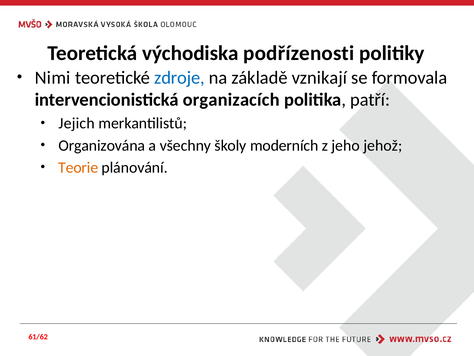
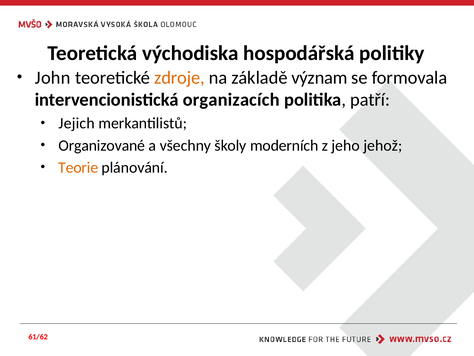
podřízenosti: podřízenosti -> hospodářská
Nimi: Nimi -> John
zdroje colour: blue -> orange
vznikají: vznikají -> význam
Organizována: Organizována -> Organizované
